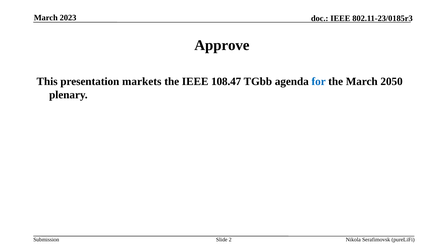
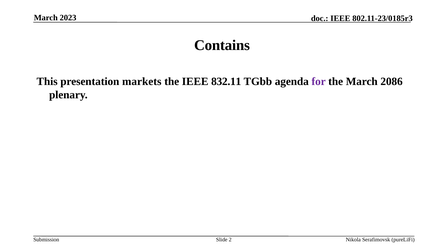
Approve: Approve -> Contains
108.47: 108.47 -> 832.11
for colour: blue -> purple
2050: 2050 -> 2086
